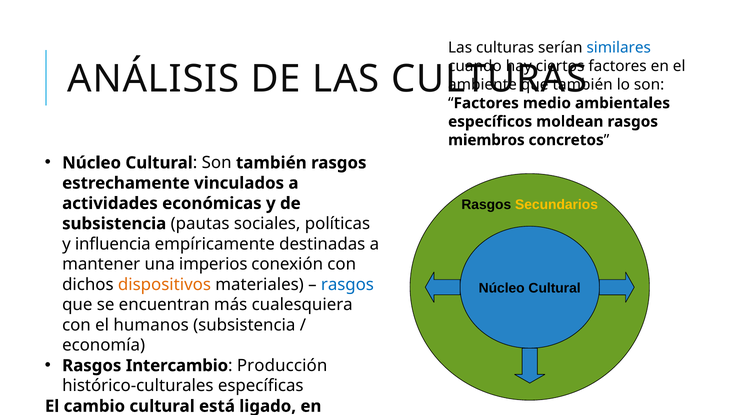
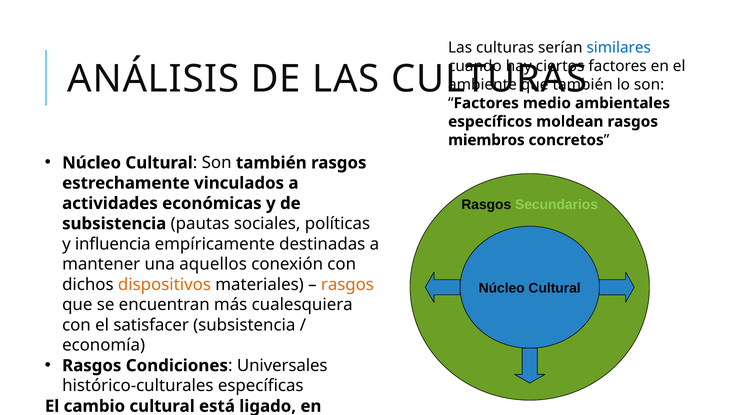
Secundarios colour: yellow -> light green
imperios: imperios -> aquellos
rasgos at (347, 284) colour: blue -> orange
humanos: humanos -> satisfacer
Intercambio: Intercambio -> Condiciones
Producción: Producción -> Universales
